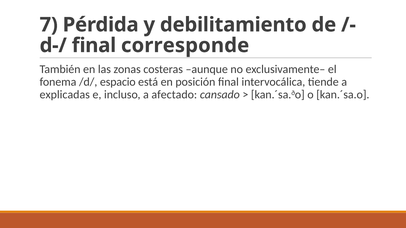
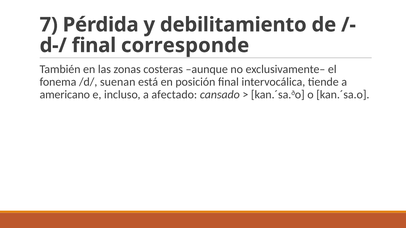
espacio: espacio -> suenan
explicadas: explicadas -> americano
